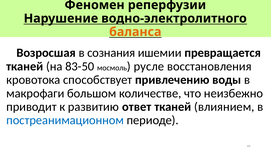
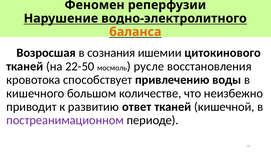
превращается: превращается -> цитокинового
83-50: 83-50 -> 22-50
макрофаги: макрофаги -> кишечного
влиянием: влиянием -> кишечной
постреанимационном colour: blue -> purple
